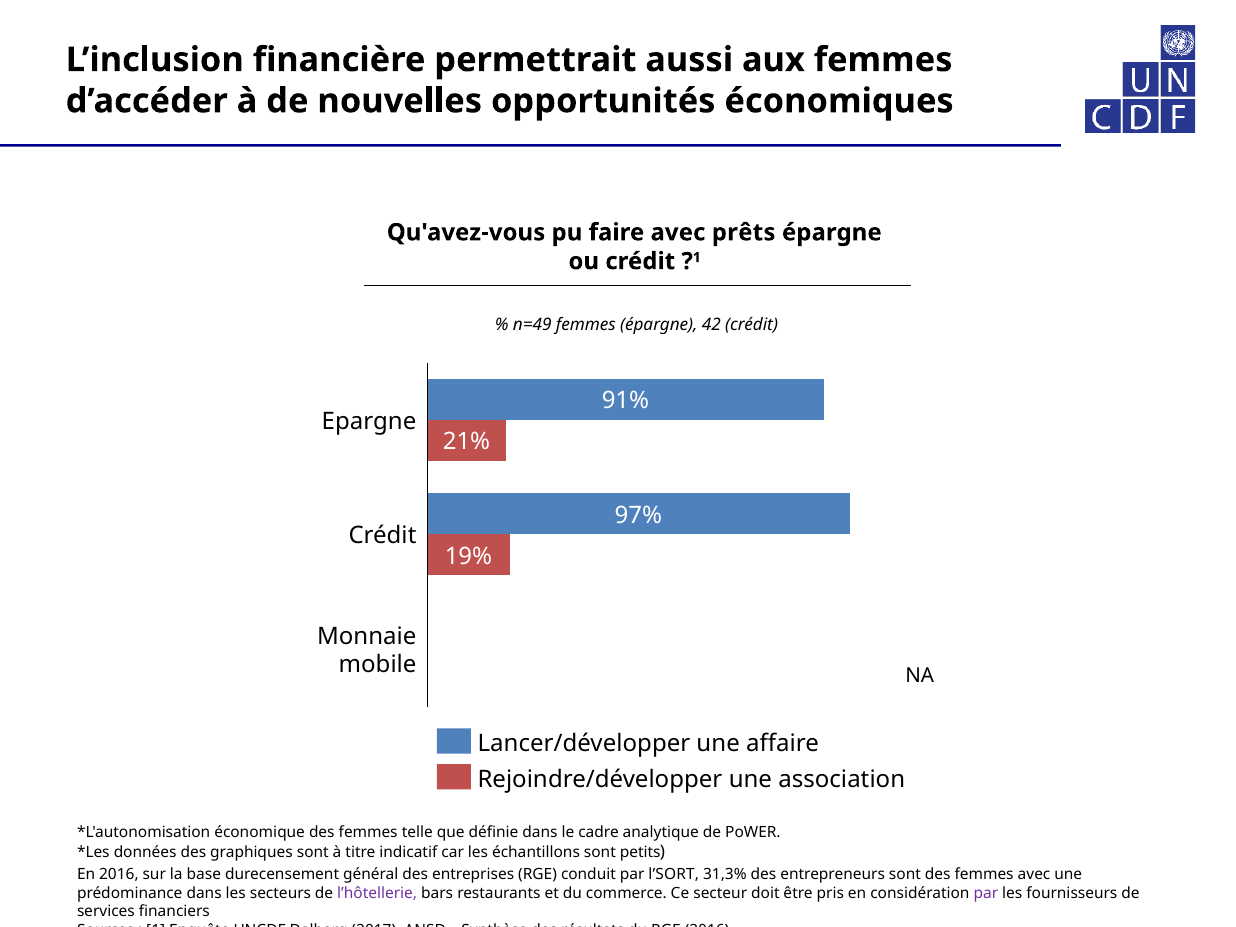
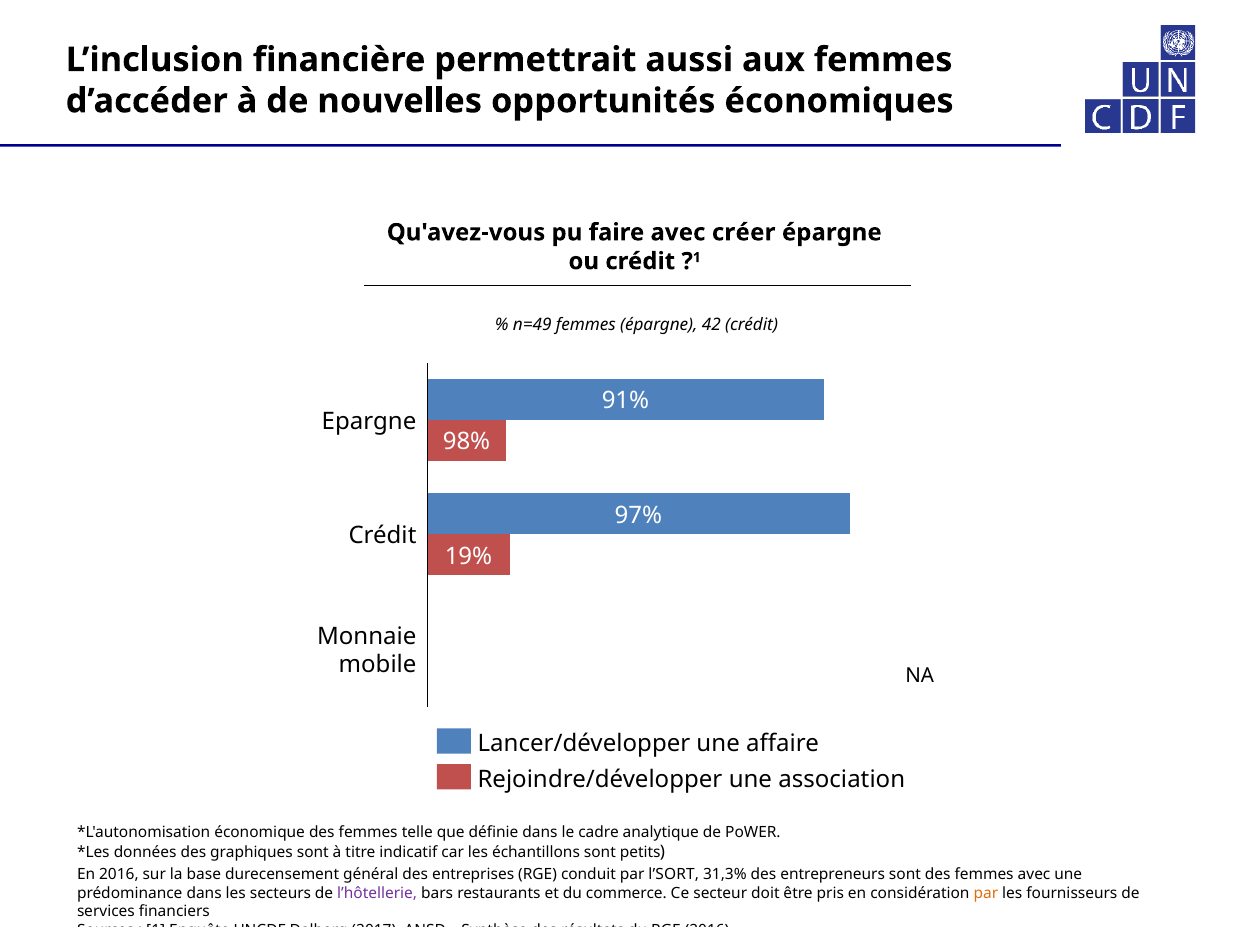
prêts: prêts -> créer
21%: 21% -> 98%
par at (986, 893) colour: purple -> orange
